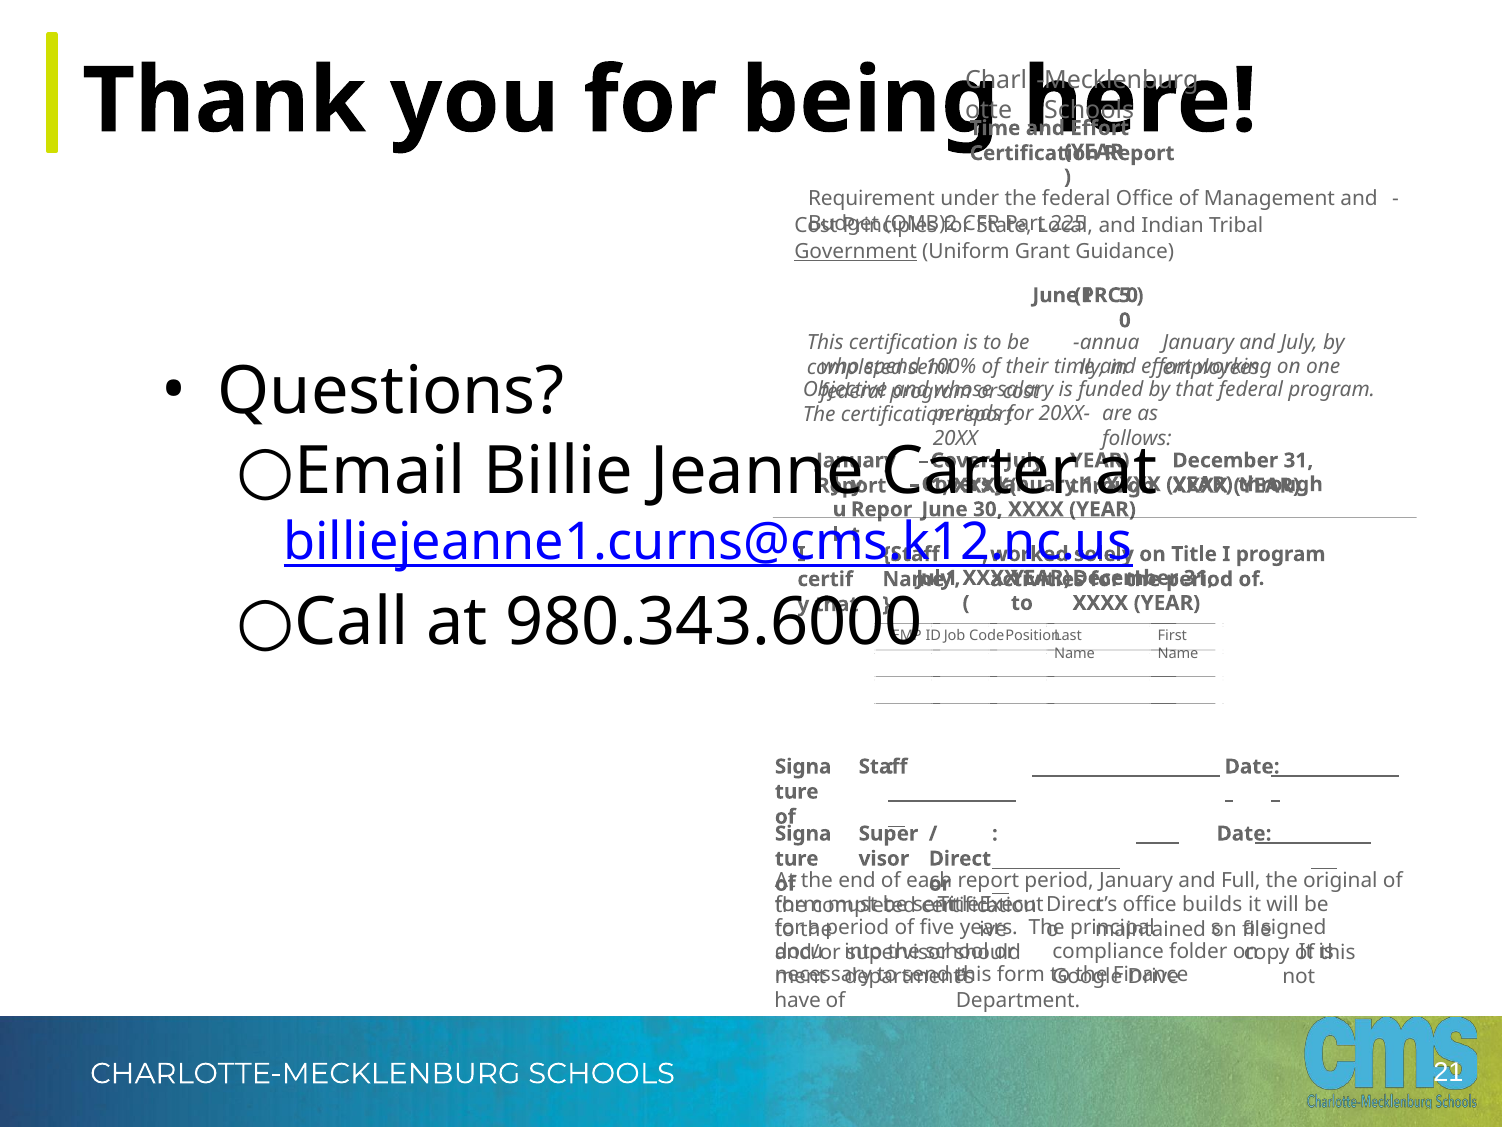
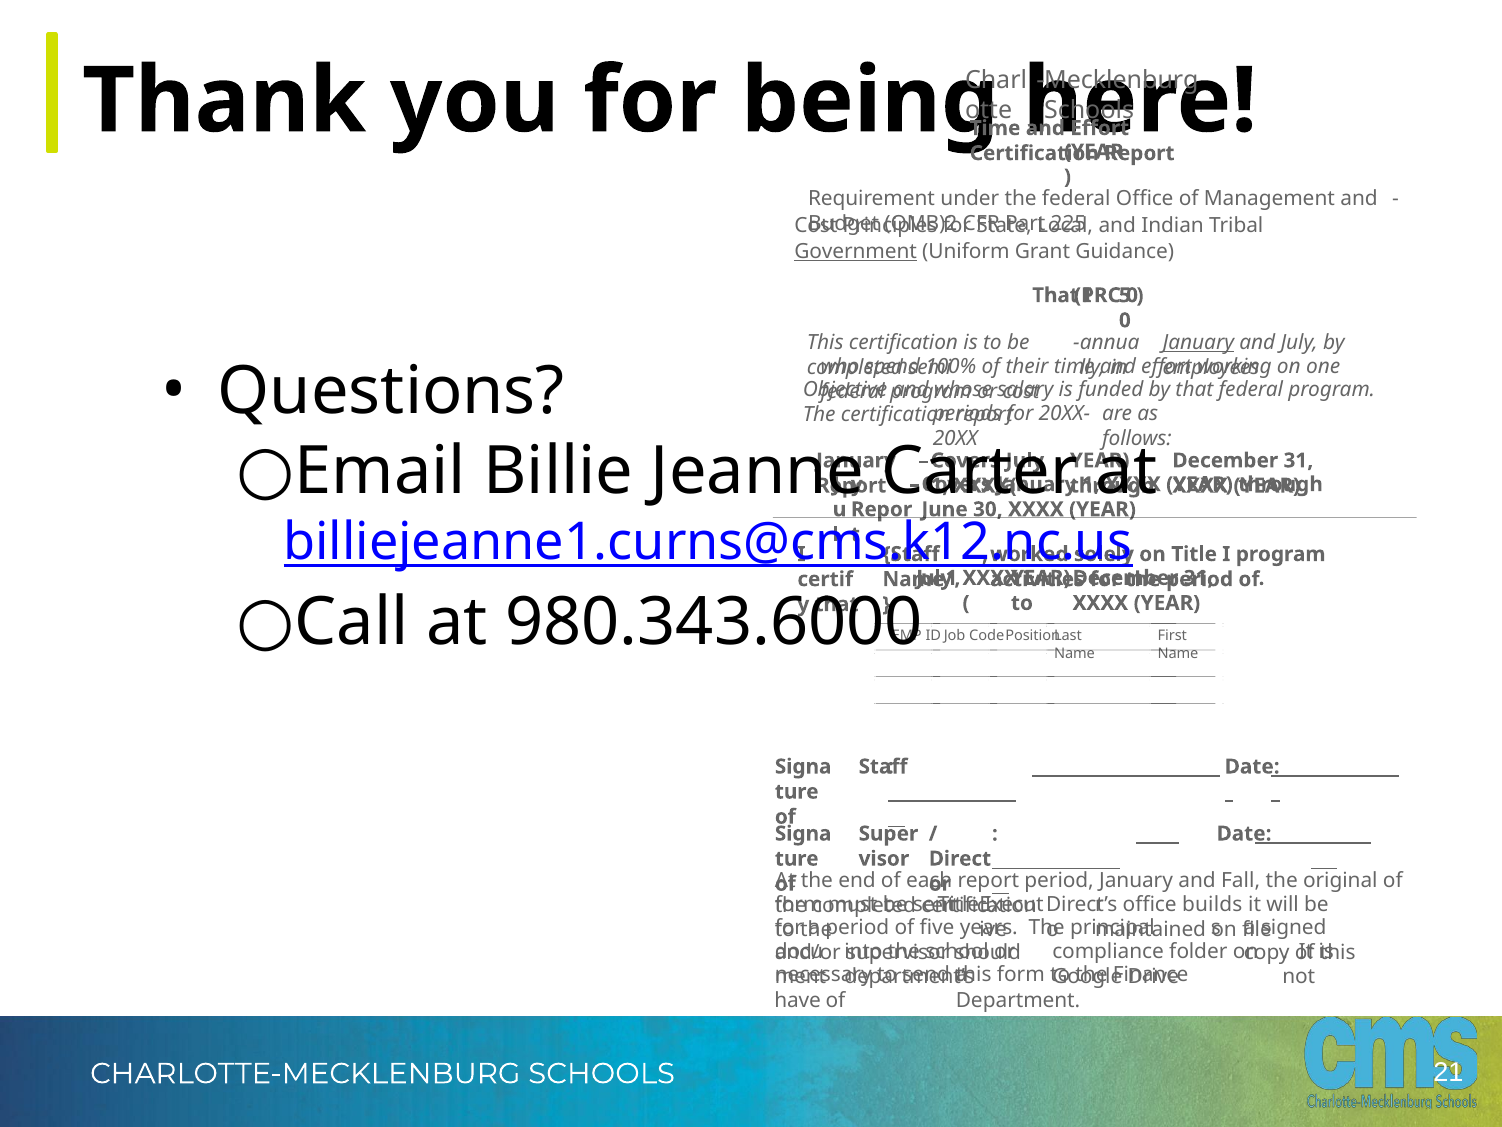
June at (1055, 295): June -> That
January at (1198, 342) underline: none -> present
Full: Full -> Fall
